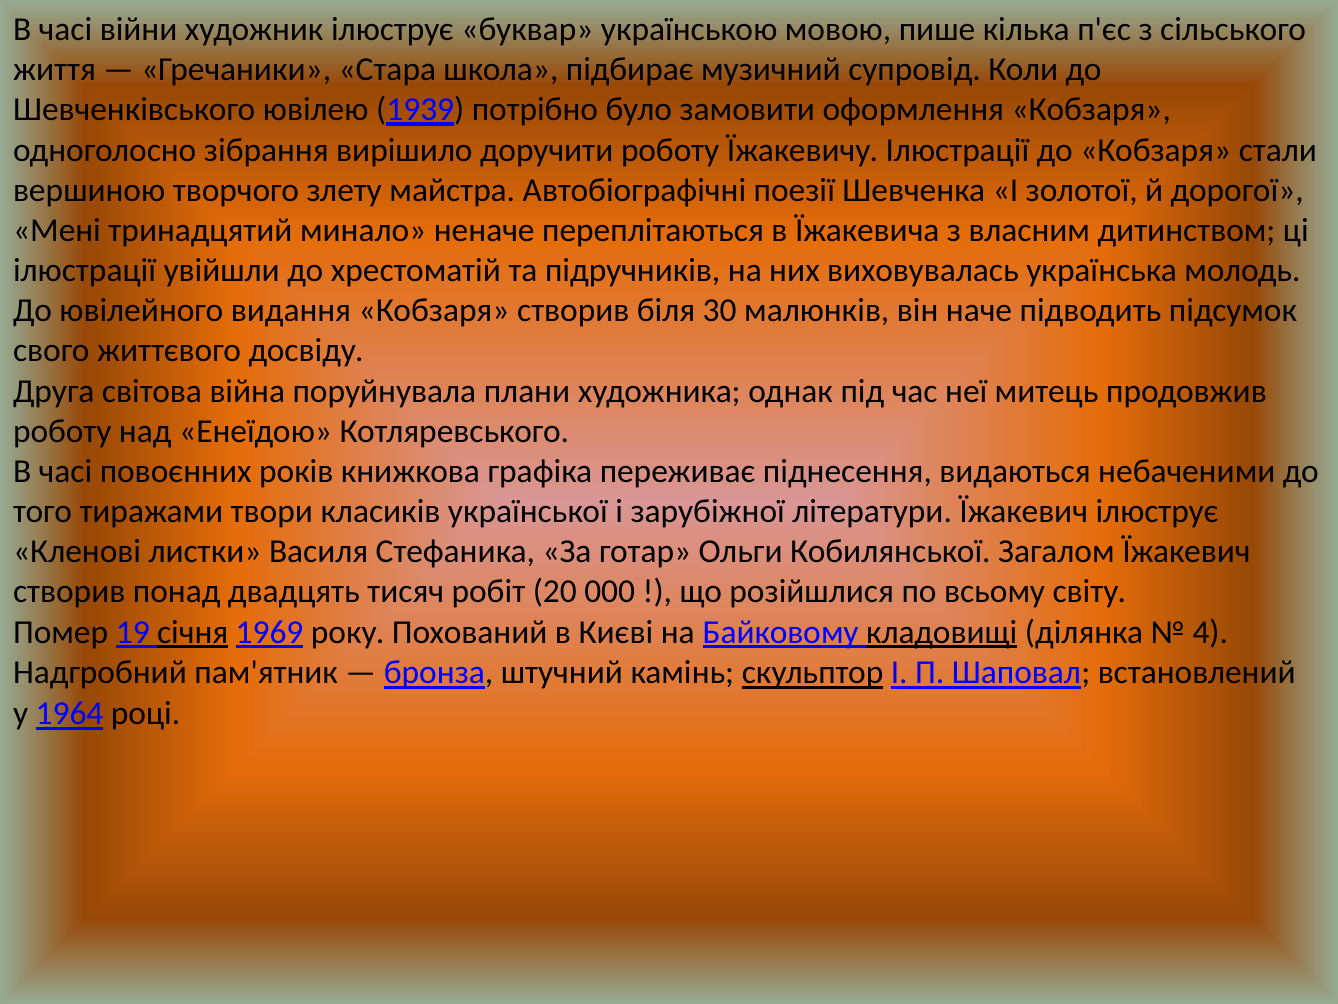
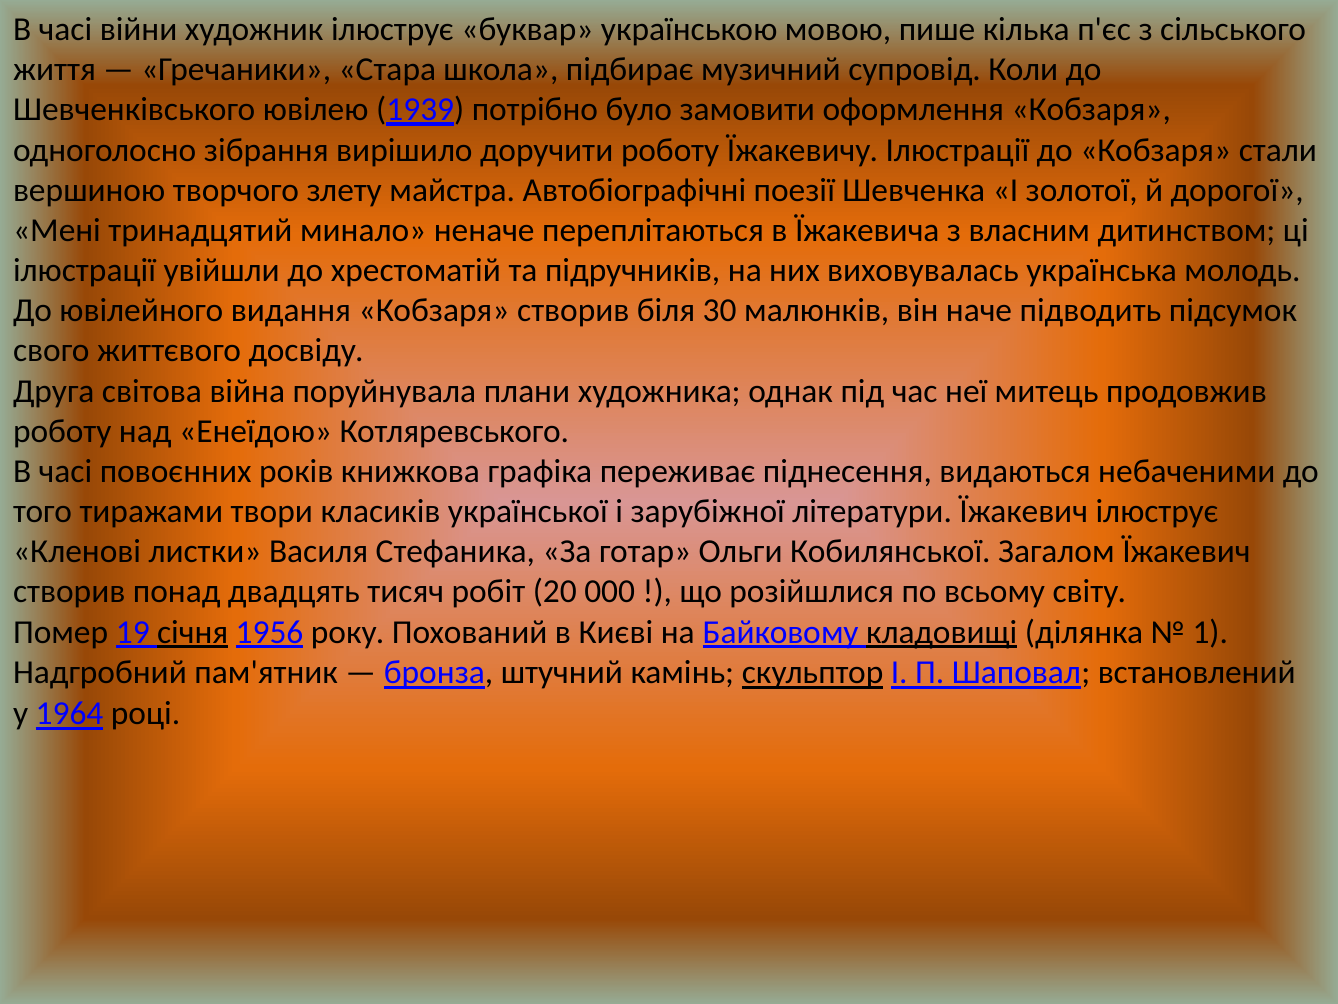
1969: 1969 -> 1956
4: 4 -> 1
